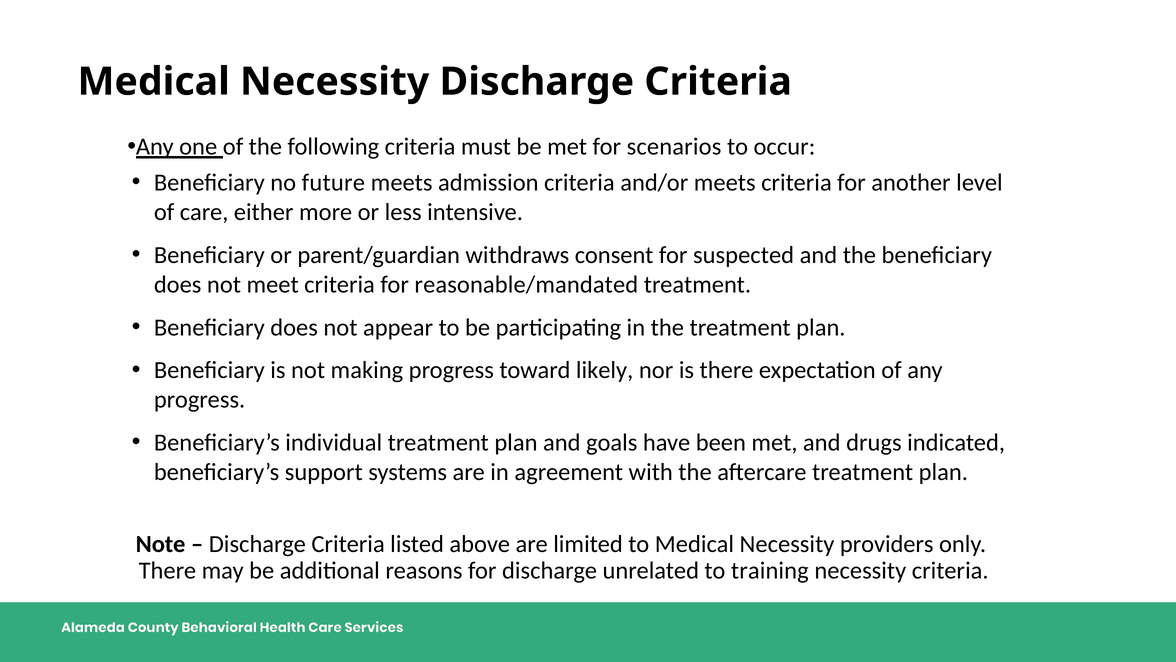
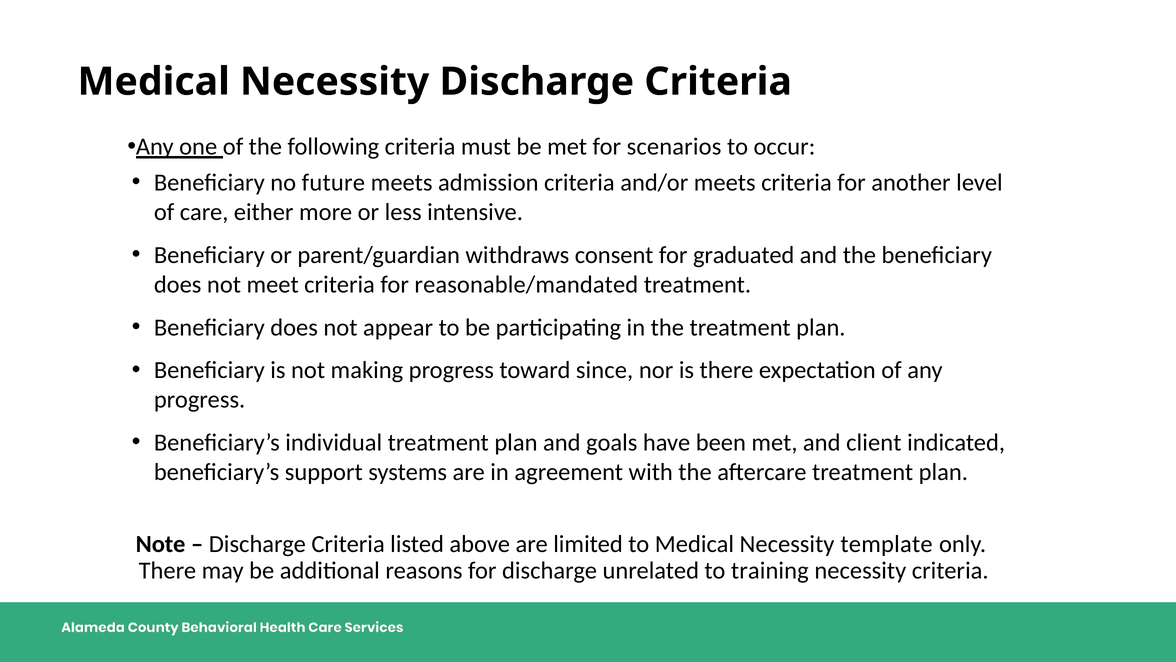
suspected: suspected -> graduated
likely: likely -> since
drugs: drugs -> client
providers: providers -> template
